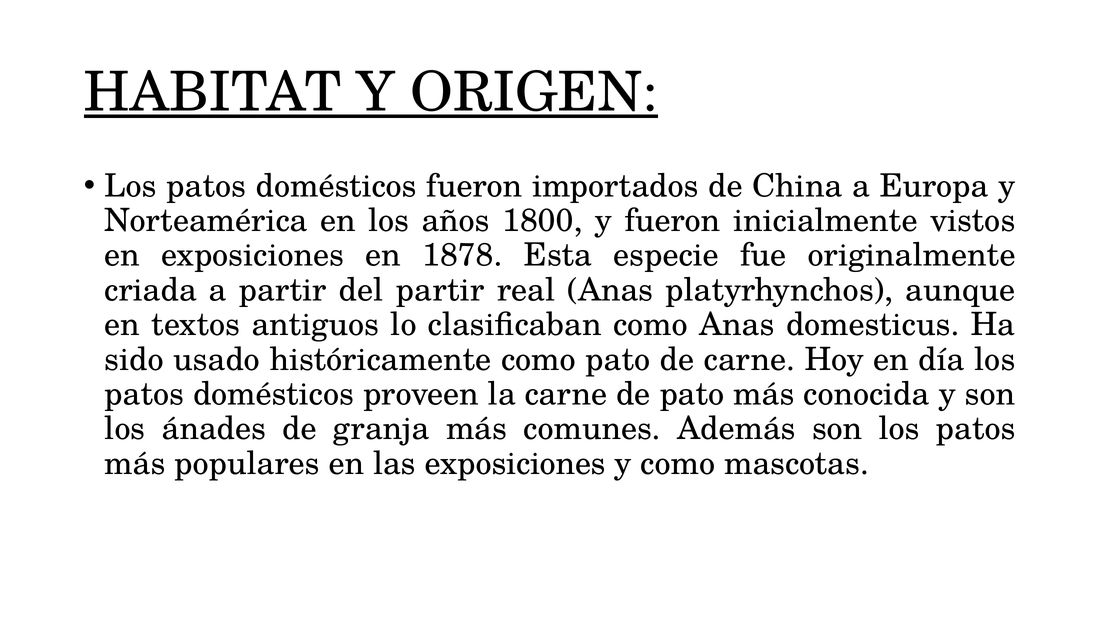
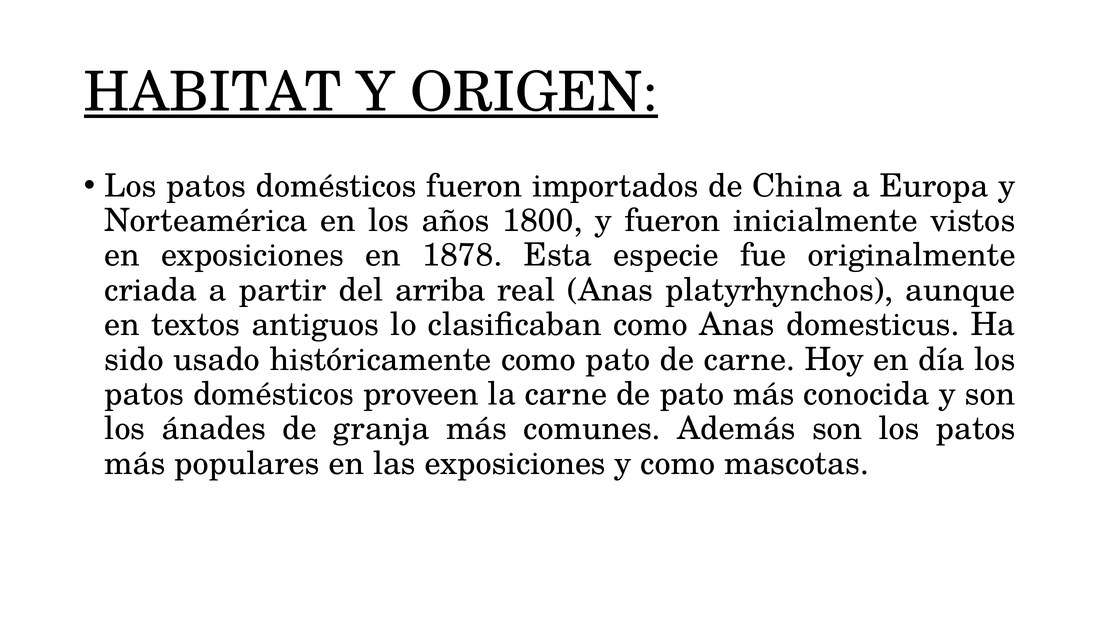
del partir: partir -> arriba
